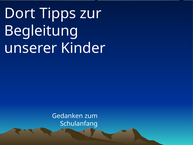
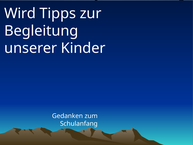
Dort: Dort -> Wird
